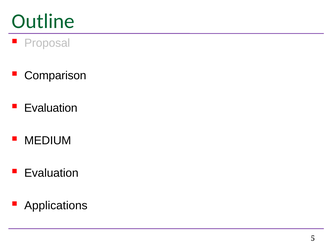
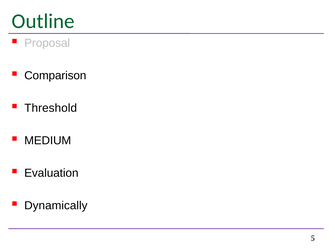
Evaluation at (51, 108): Evaluation -> Threshold
Applications: Applications -> Dynamically
